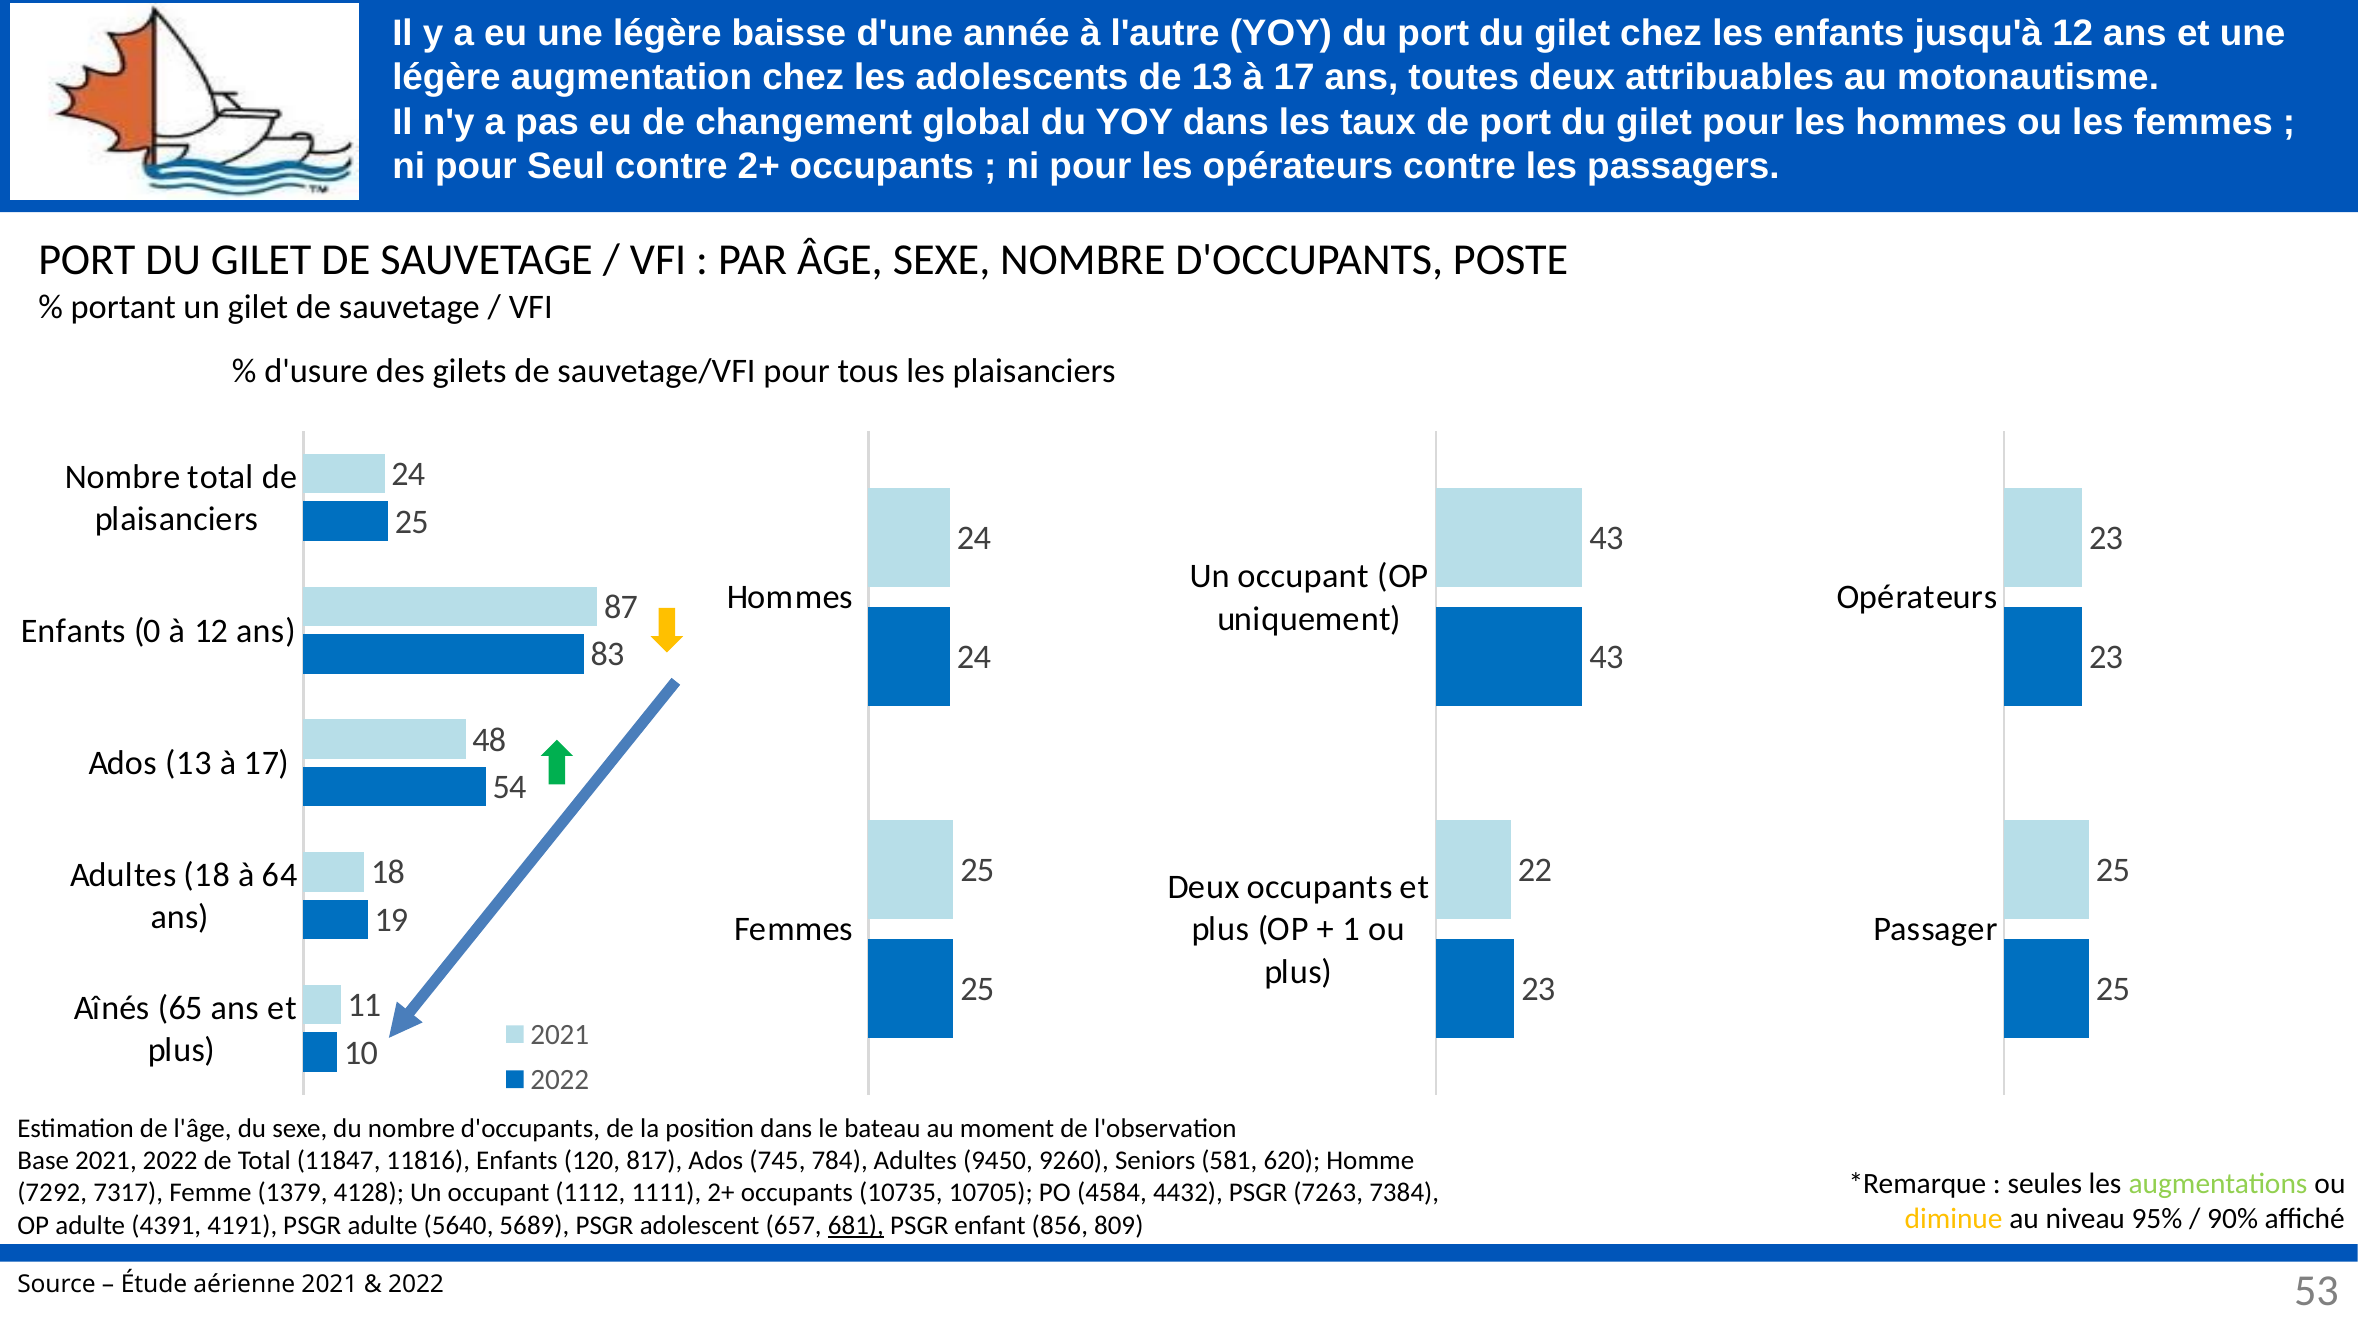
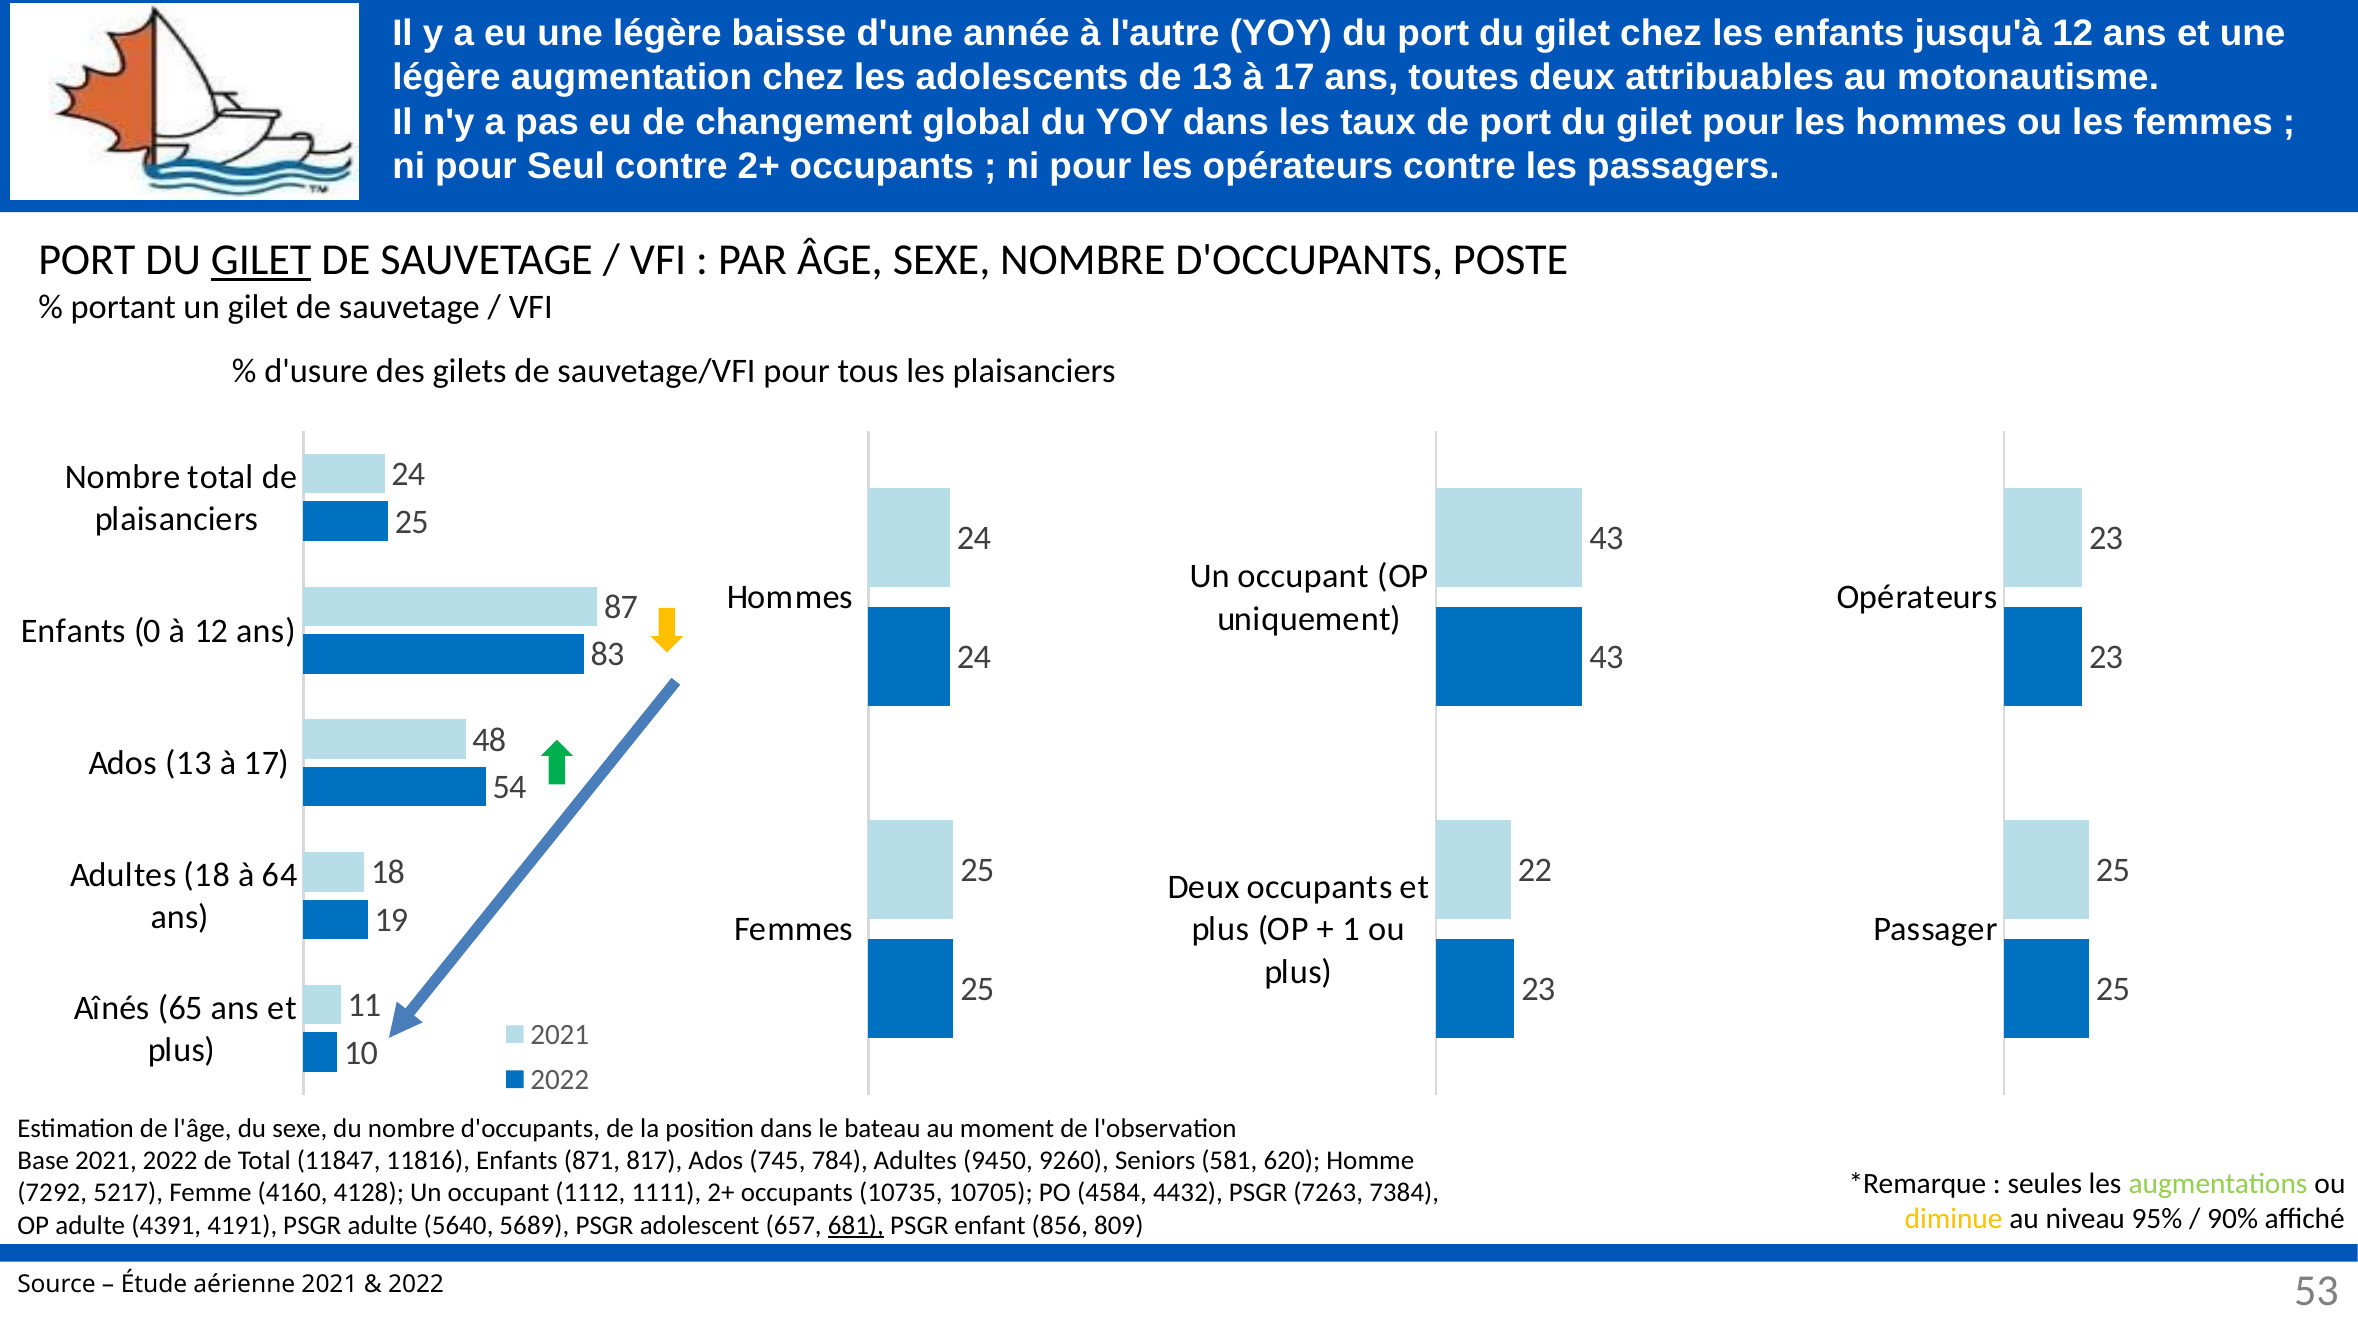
GILET at (261, 260) underline: none -> present
120: 120 -> 871
7317: 7317 -> 5217
1379: 1379 -> 4160
